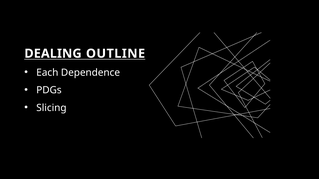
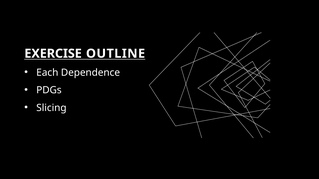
DEALING: DEALING -> EXERCISE
